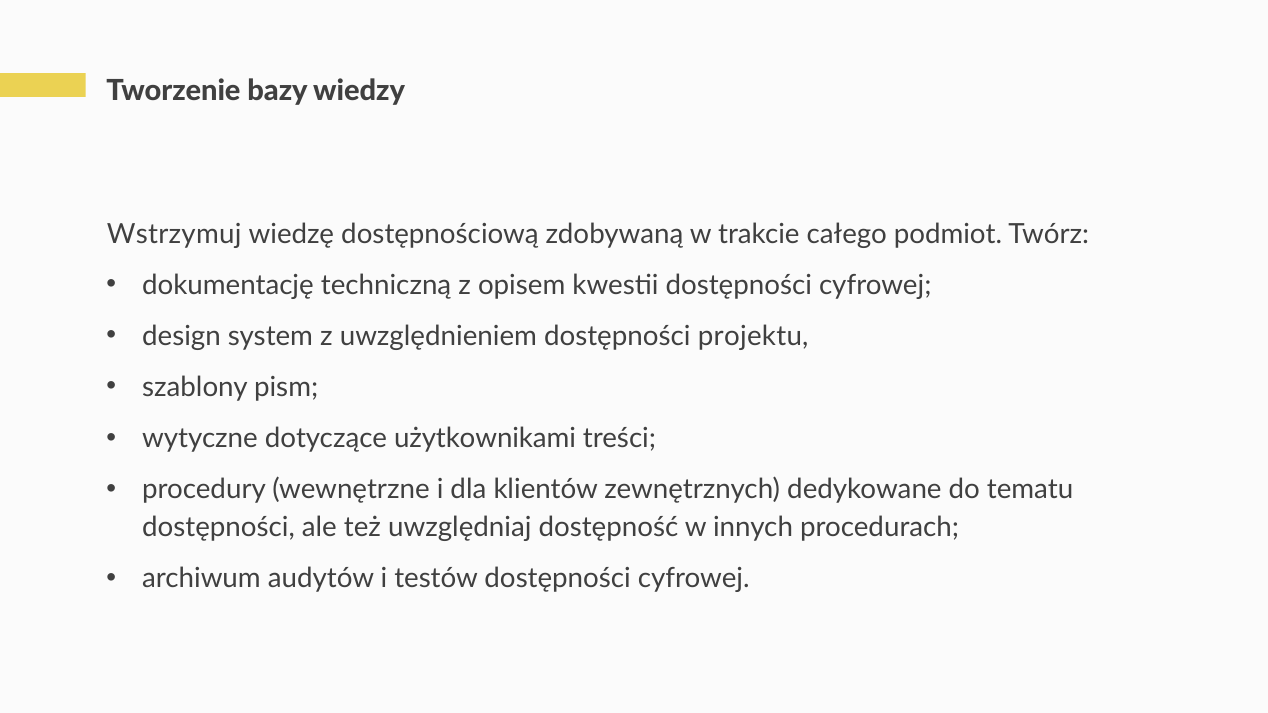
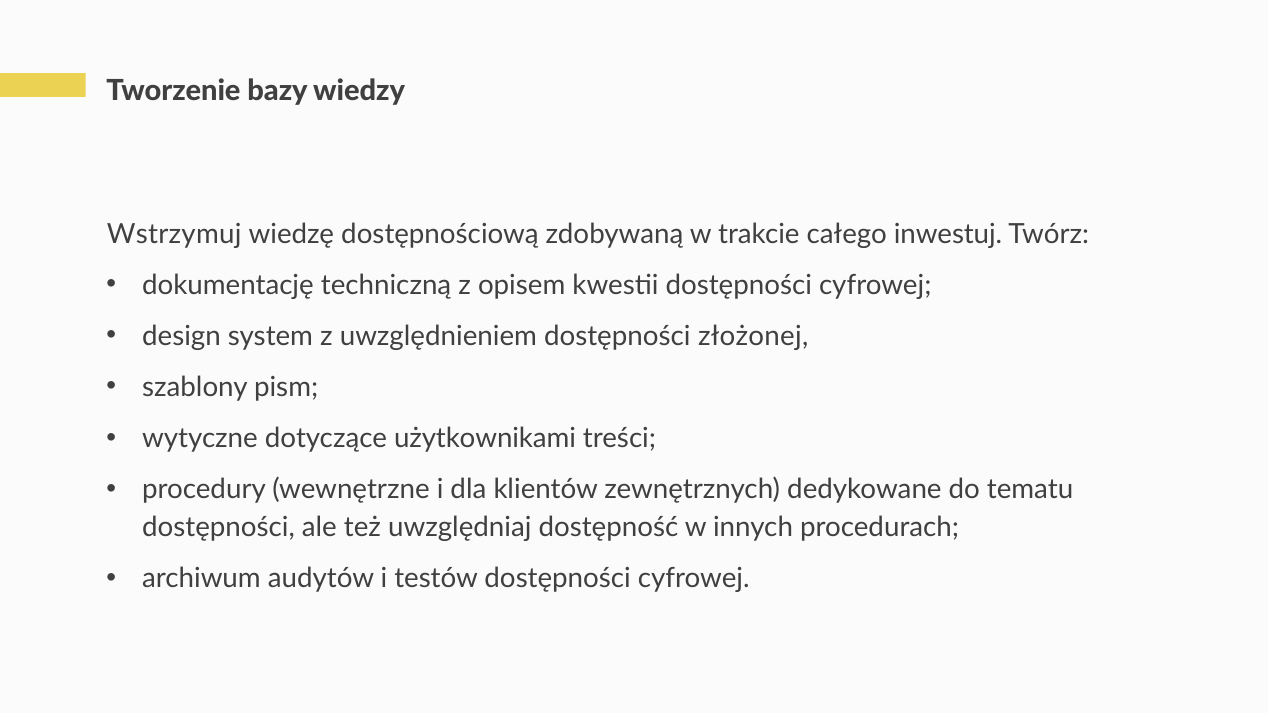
podmiot: podmiot -> inwestuj
projektu: projektu -> złożonej
